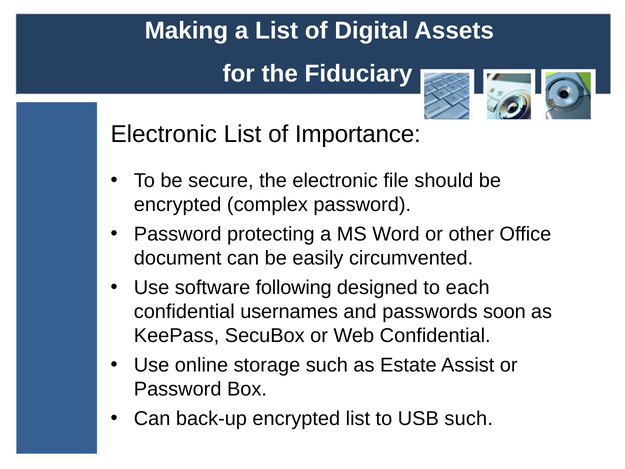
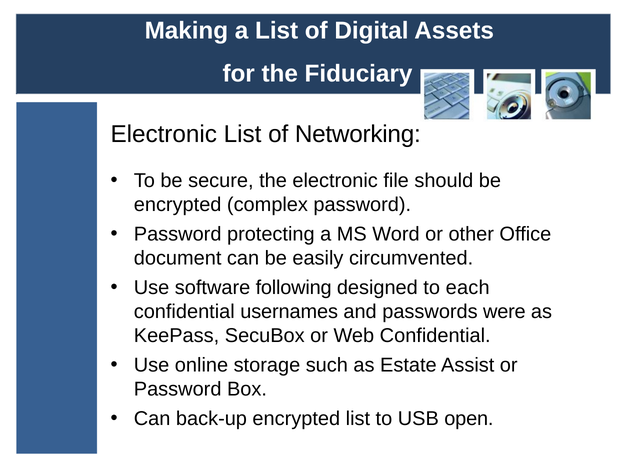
Importance: Importance -> Networking
soon: soon -> were
USB such: such -> open
